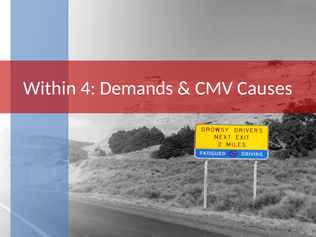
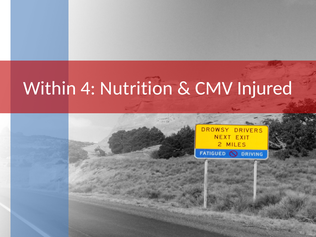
Demands: Demands -> Nutrition
Causes: Causes -> Injured
